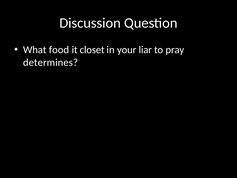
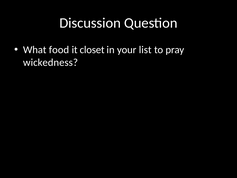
liar: liar -> list
determines: determines -> wickedness
